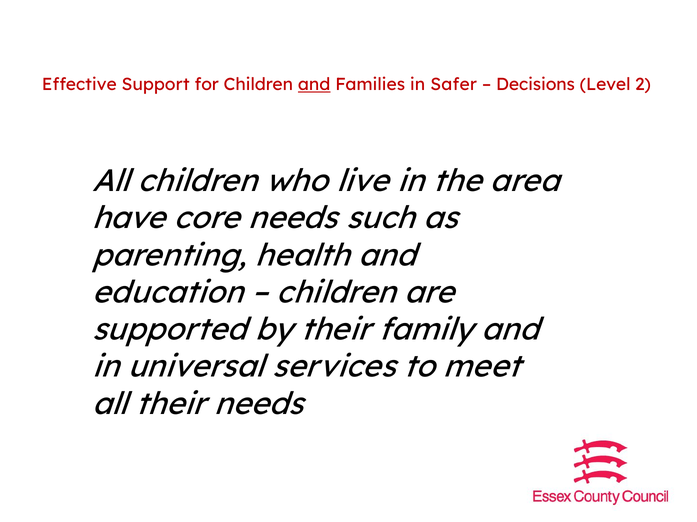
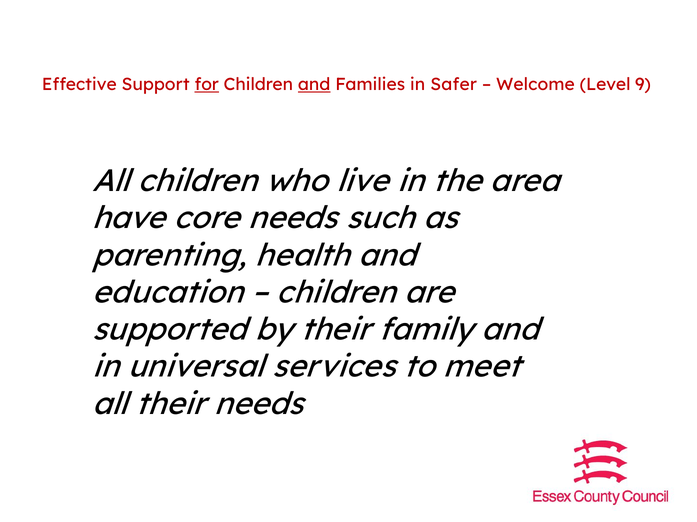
for underline: none -> present
Decisions: Decisions -> Welcome
2: 2 -> 9
